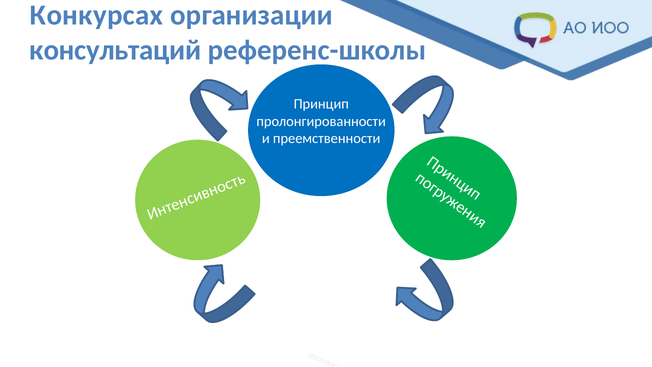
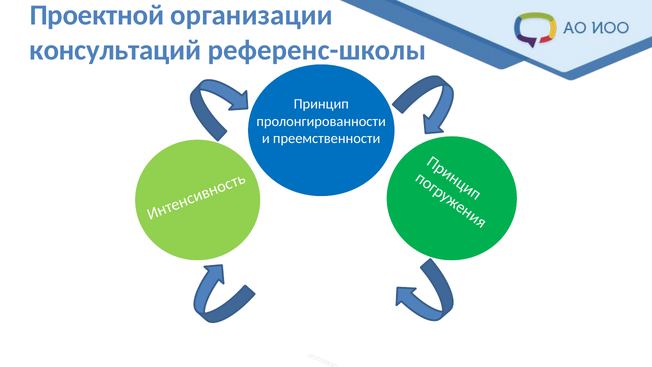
Конкурсах: Конкурсах -> Проектной
